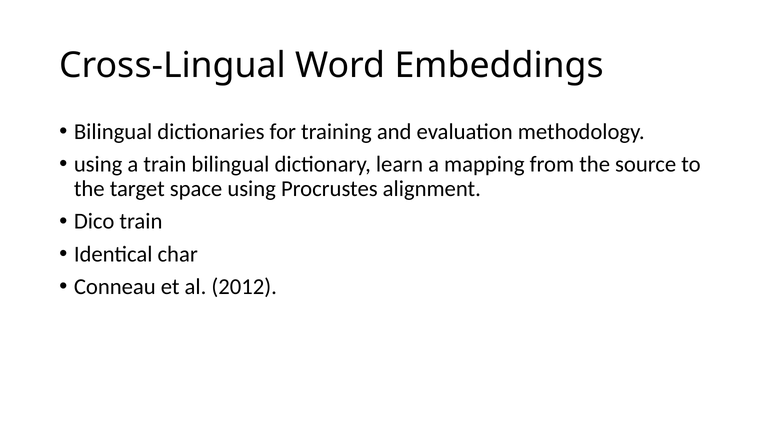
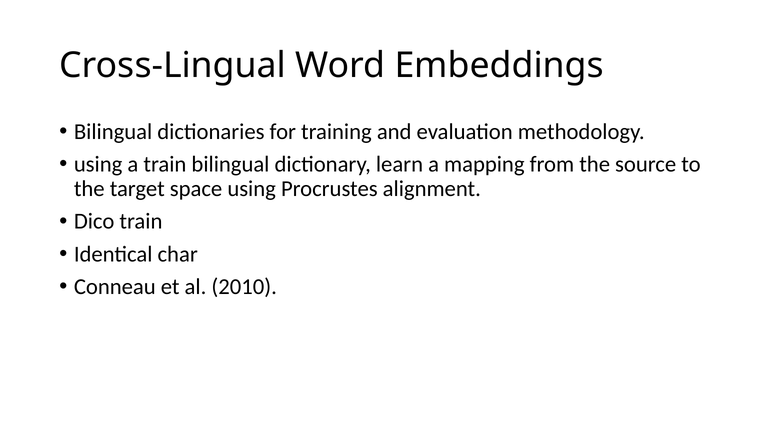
2012: 2012 -> 2010
